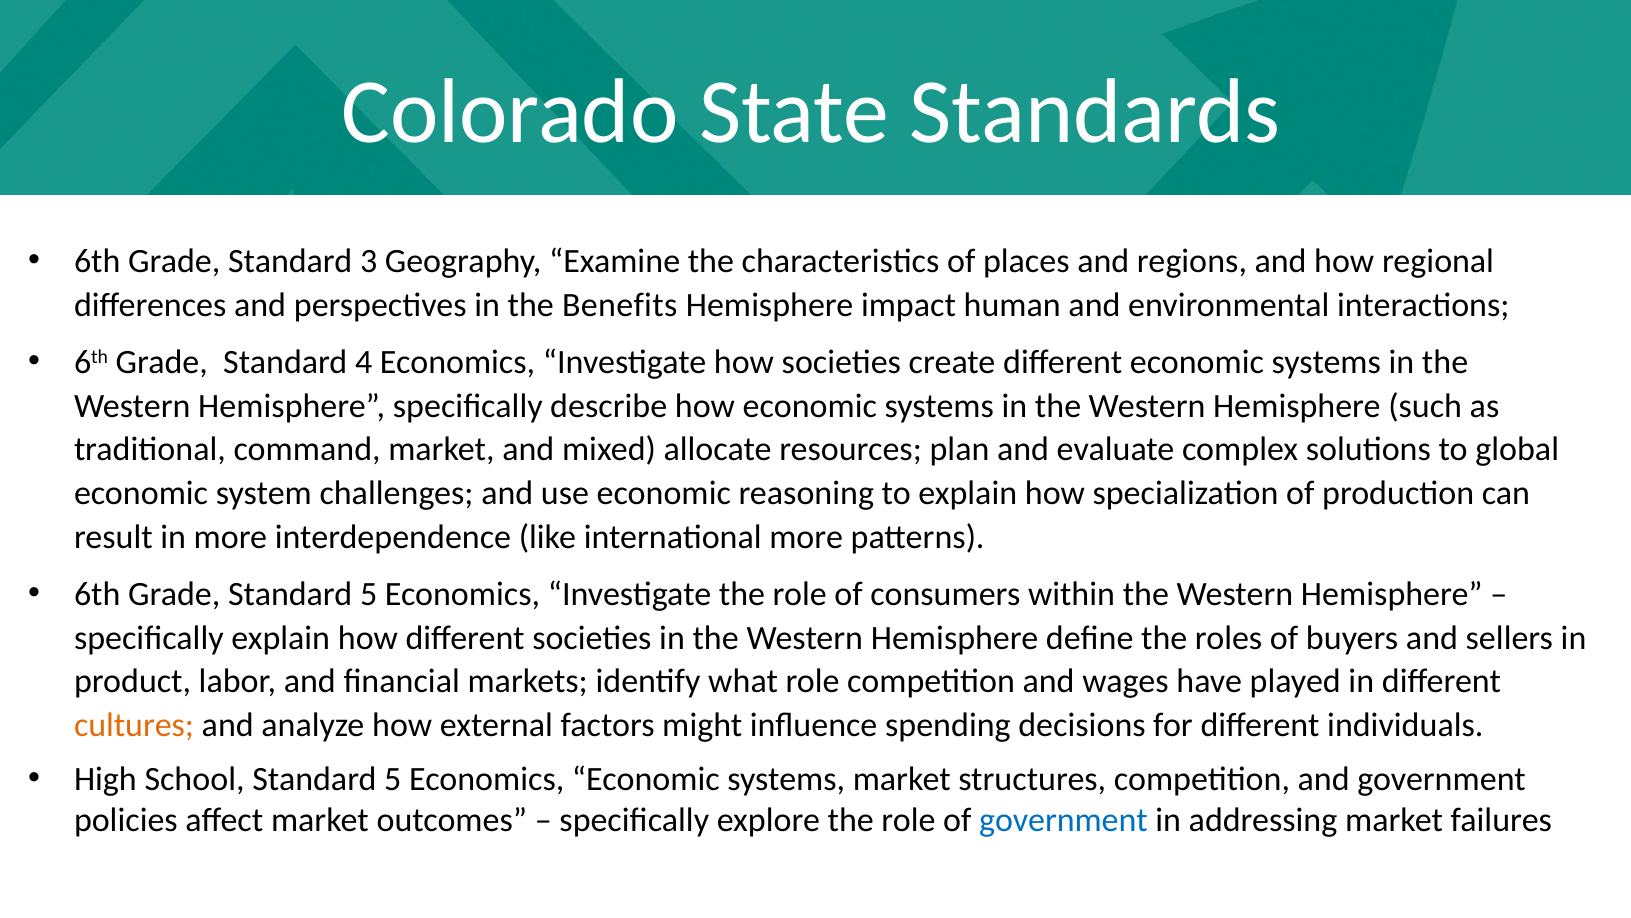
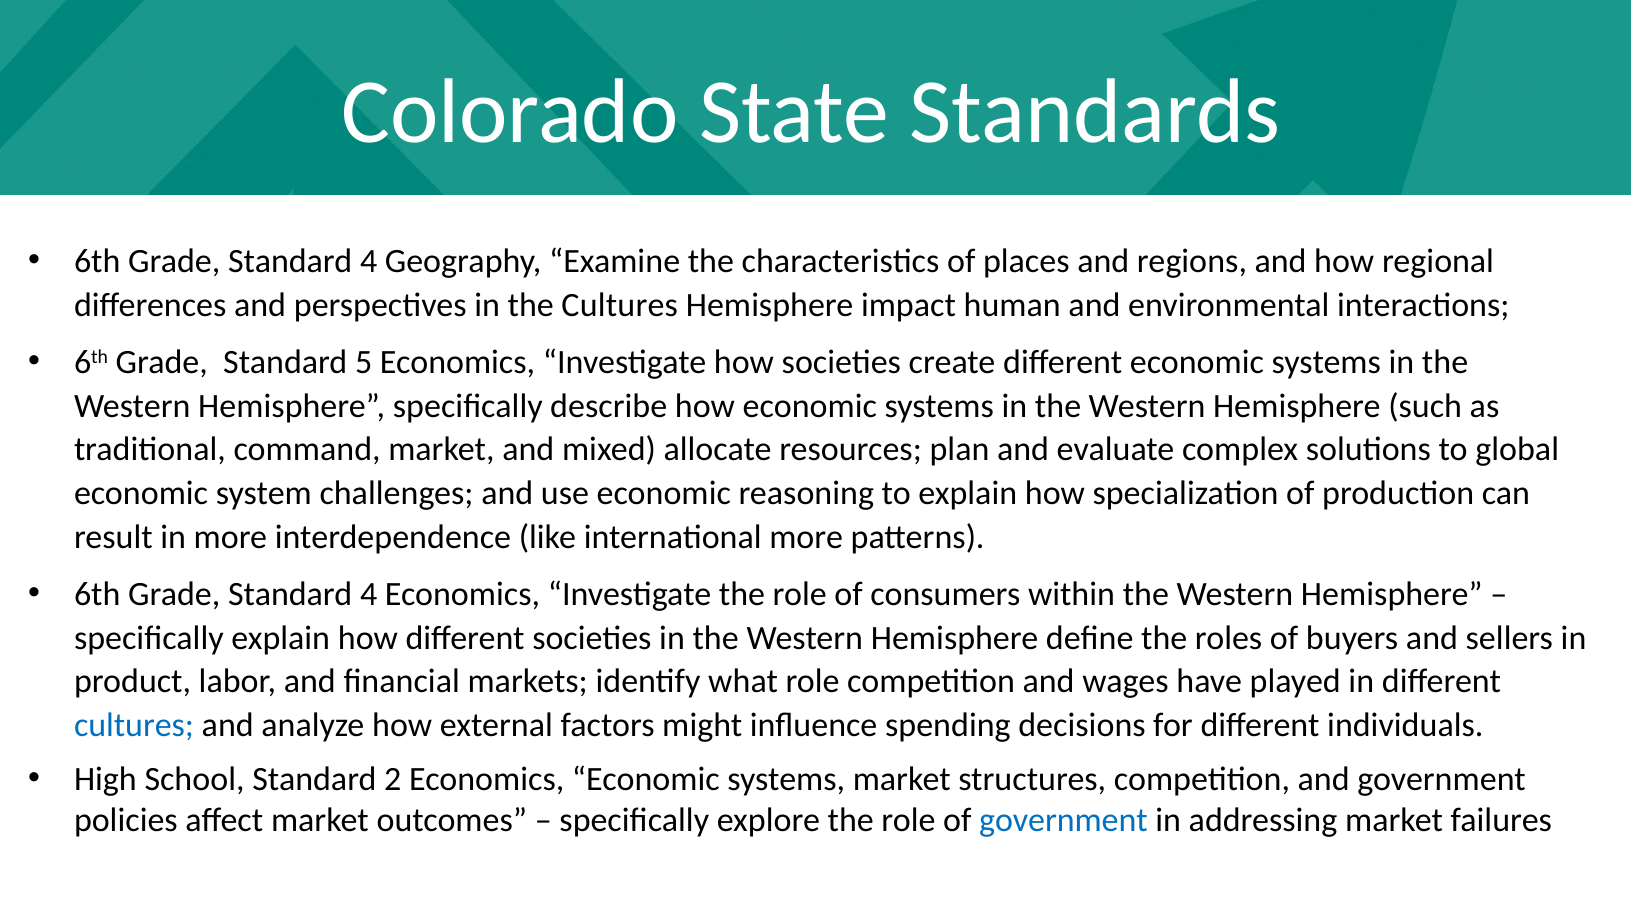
3 at (369, 261): 3 -> 4
the Benefits: Benefits -> Cultures
4: 4 -> 5
5 at (369, 594): 5 -> 4
cultures at (134, 725) colour: orange -> blue
School Standard 5: 5 -> 2
